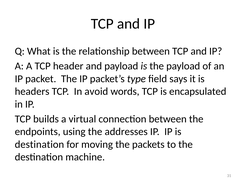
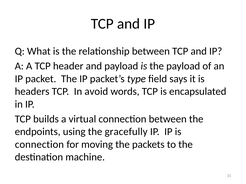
addresses: addresses -> gracefully
destination at (39, 145): destination -> connection
